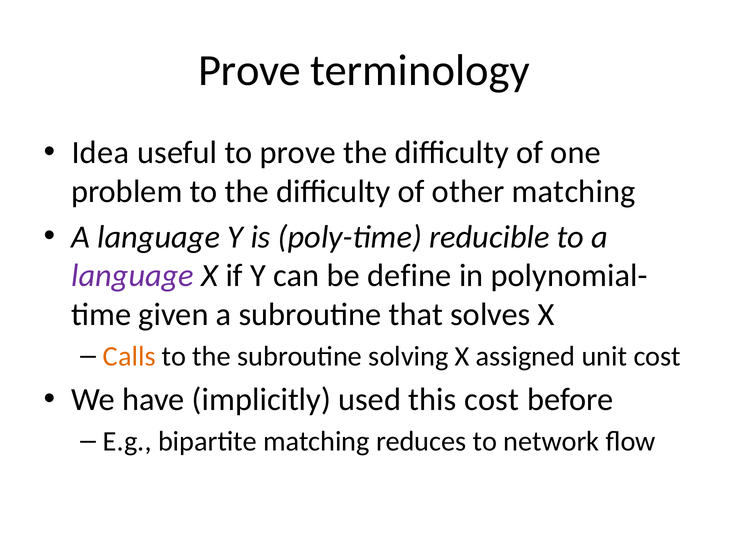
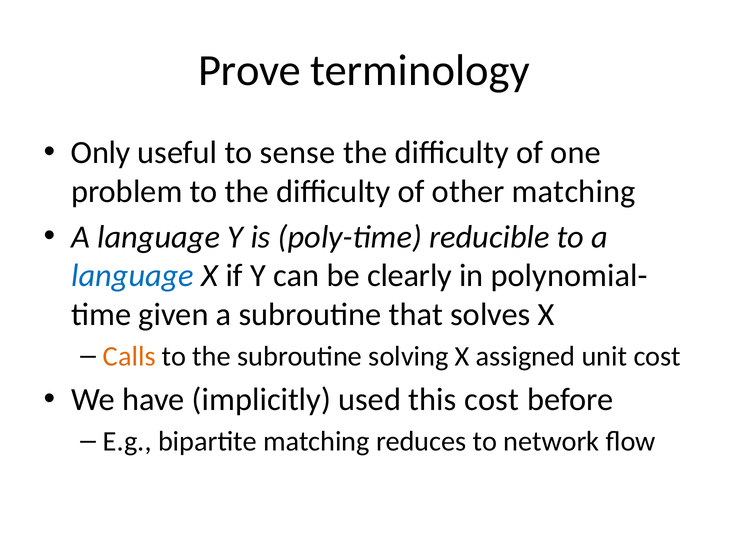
Idea: Idea -> Only
to prove: prove -> sense
language at (133, 276) colour: purple -> blue
define: define -> clearly
